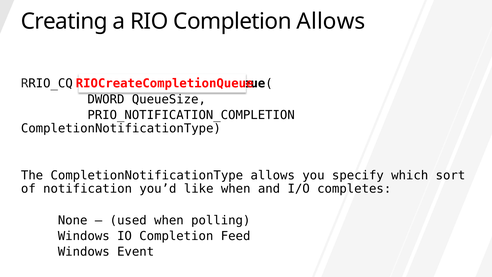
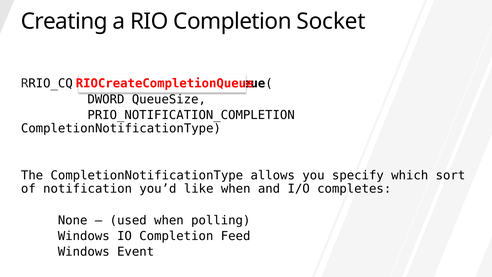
Completion Allows: Allows -> Socket
